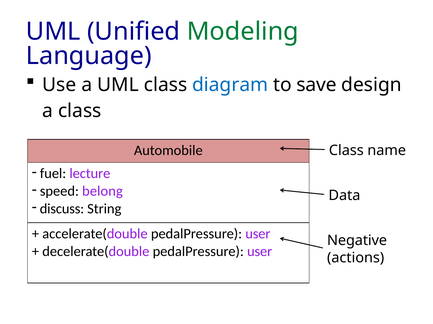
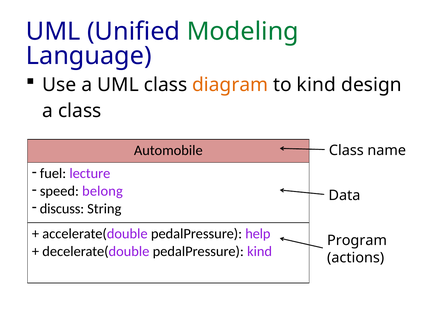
diagram colour: blue -> orange
to save: save -> kind
accelerate(double pedalPressure user: user -> help
Negative: Negative -> Program
decelerate(double pedalPressure user: user -> kind
